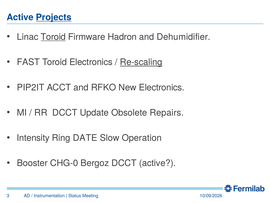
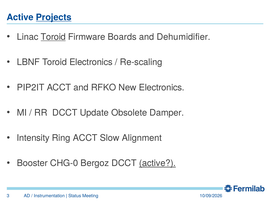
Hadron: Hadron -> Boards
FAST: FAST -> LBNF
Re-scaling underline: present -> none
Repairs: Repairs -> Damper
Ring DATE: DATE -> ACCT
Operation: Operation -> Alignment
active at (157, 163) underline: none -> present
